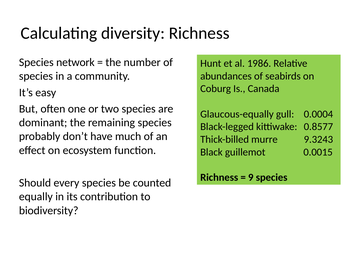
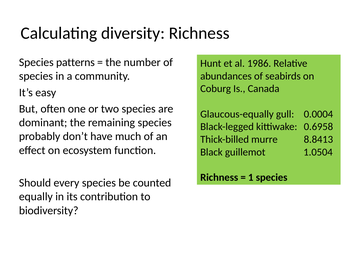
network: network -> patterns
0.8577: 0.8577 -> 0.6958
9.3243: 9.3243 -> 8.8413
0.0015: 0.0015 -> 1.0504
9: 9 -> 1
